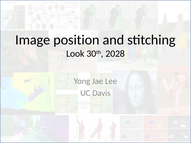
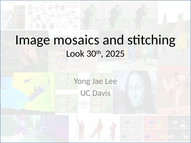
position: position -> mosaics
2028: 2028 -> 2025
